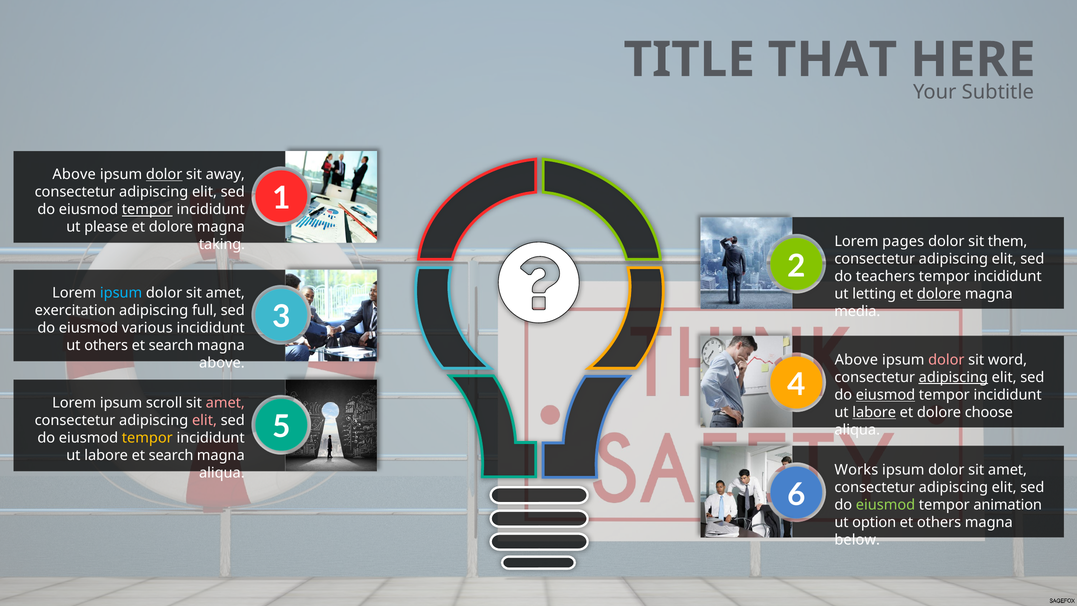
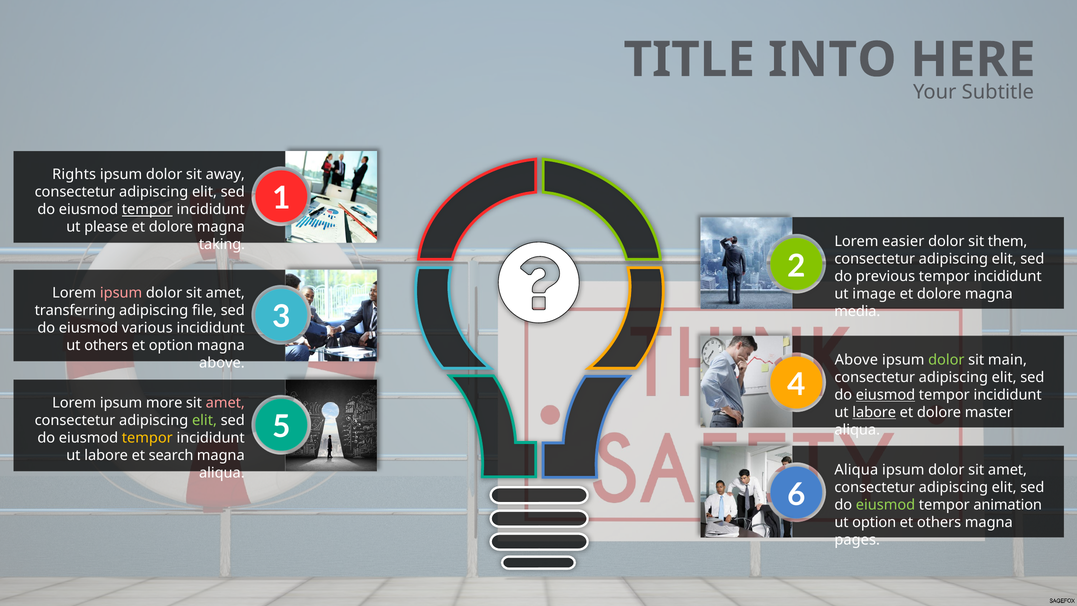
THAT: THAT -> INTO
Above at (74, 174): Above -> Rights
dolor at (164, 174) underline: present -> none
pages: pages -> easier
teachers: teachers -> previous
ipsum at (121, 293) colour: light blue -> pink
letting: letting -> image
dolore at (939, 294) underline: present -> none
exercitation: exercitation -> transferring
full: full -> file
search at (171, 346): search -> option
dolor at (946, 360) colour: pink -> light green
word: word -> main
adipiscing at (953, 377) underline: present -> none
scroll: scroll -> more
choose: choose -> master
elit at (204, 420) colour: pink -> light green
Works at (856, 470): Works -> Aliqua
below: below -> pages
